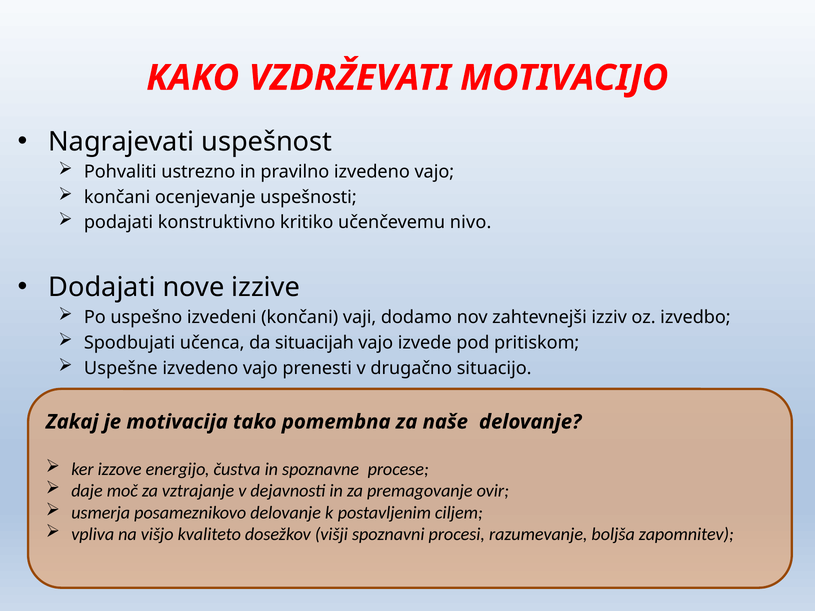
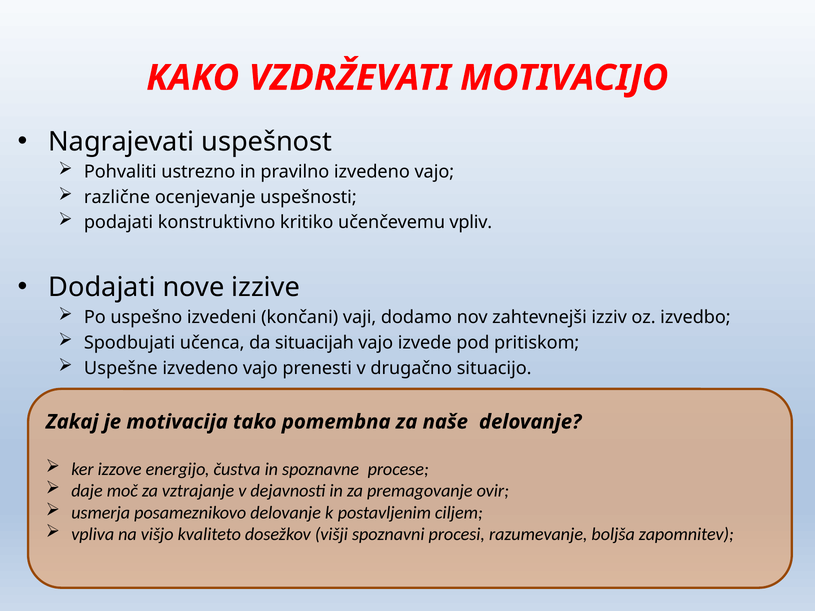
končani at (117, 197): končani -> različne
nivo: nivo -> vpliv
